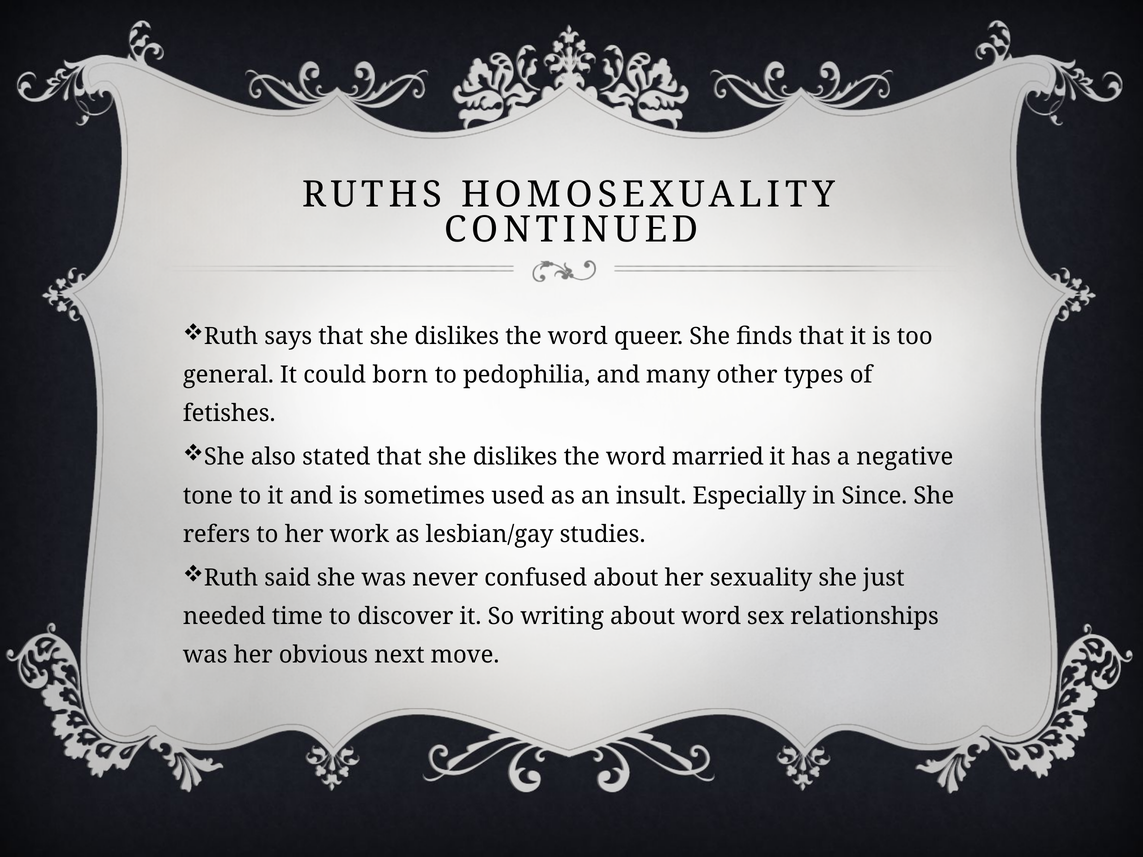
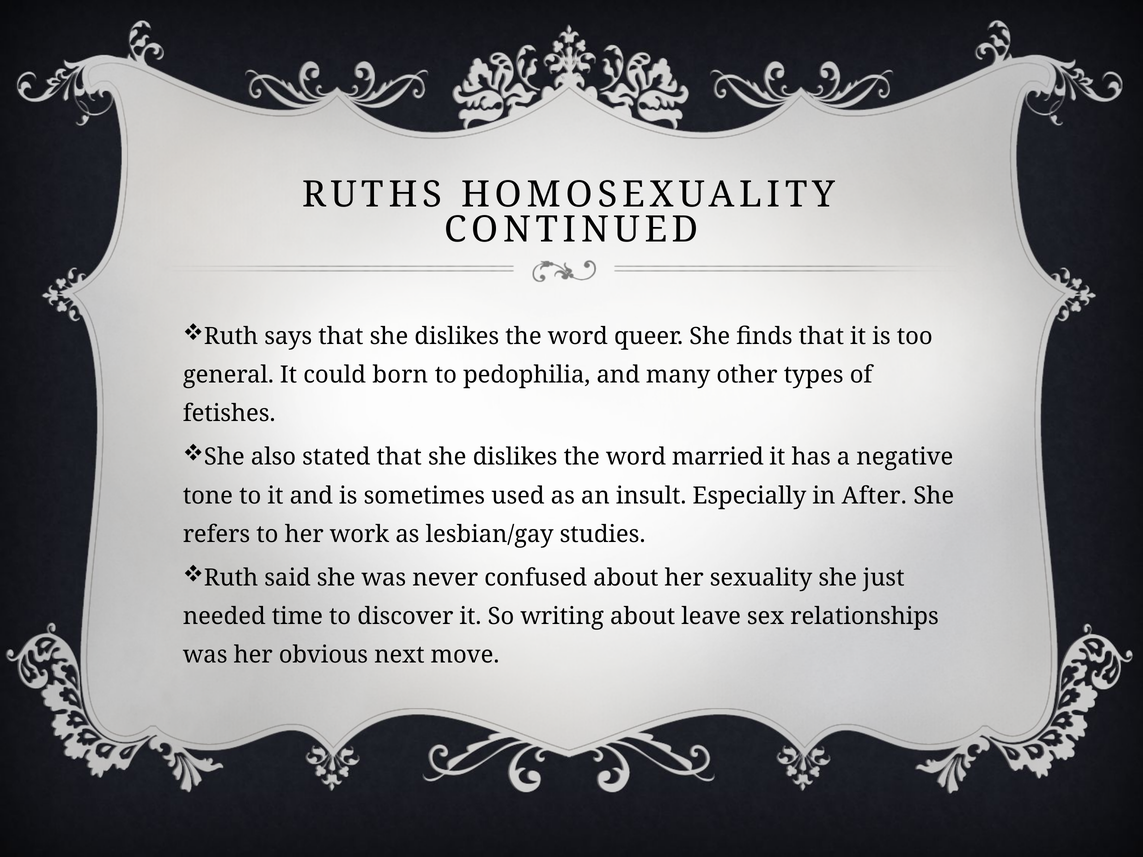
Since: Since -> After
about word: word -> leave
